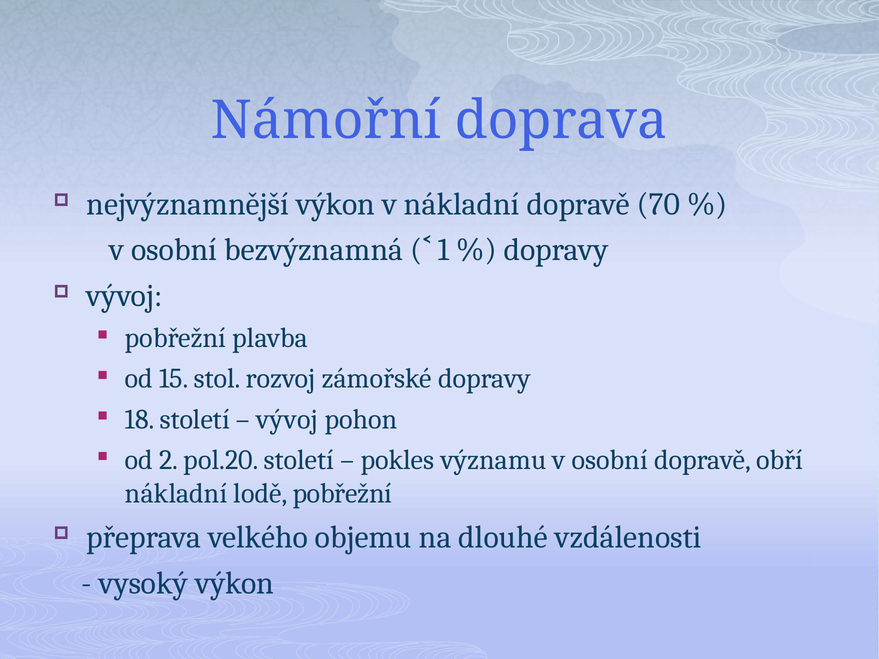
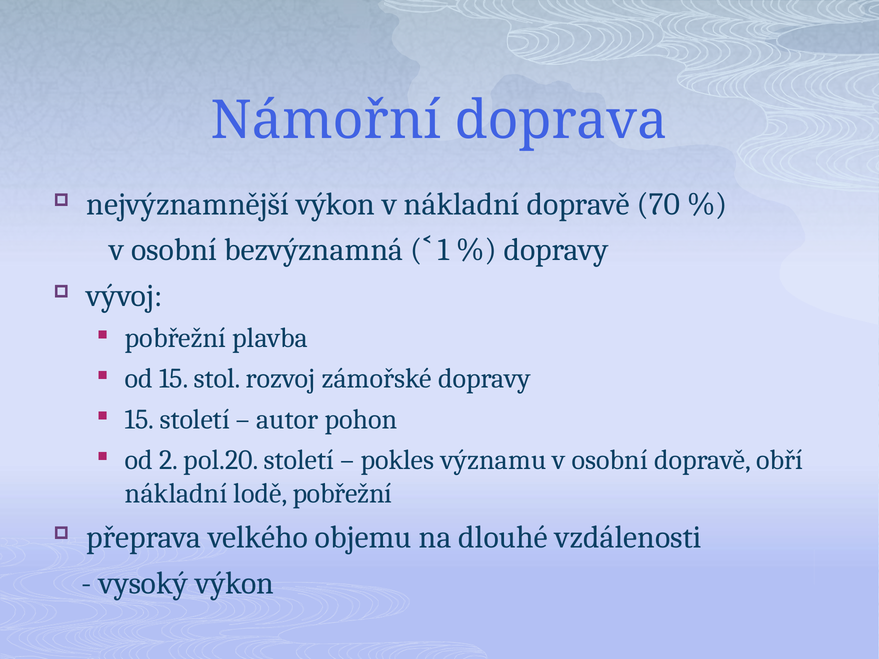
18 at (140, 419): 18 -> 15
vývoj at (287, 419): vývoj -> autor
